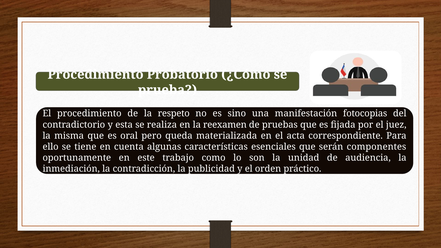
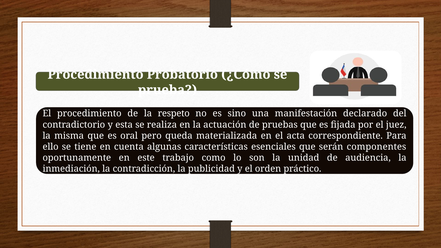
fotocopias: fotocopias -> declarado
reexamen: reexamen -> actuación
